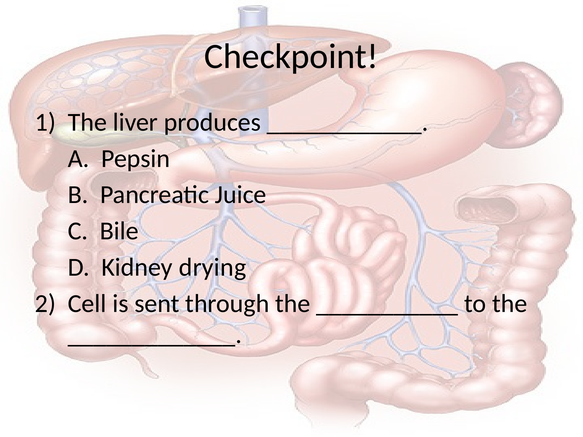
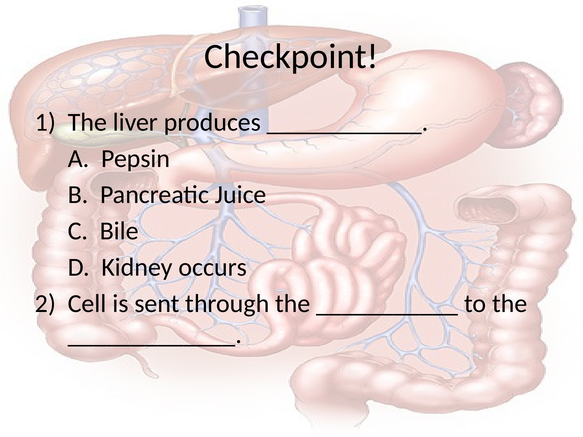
drying: drying -> occurs
